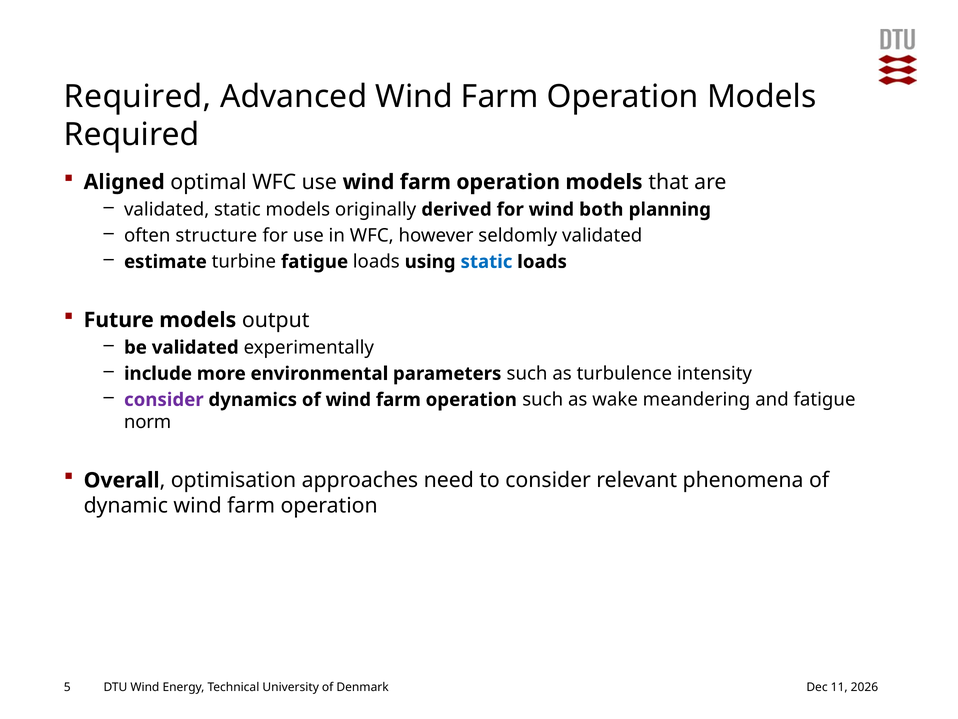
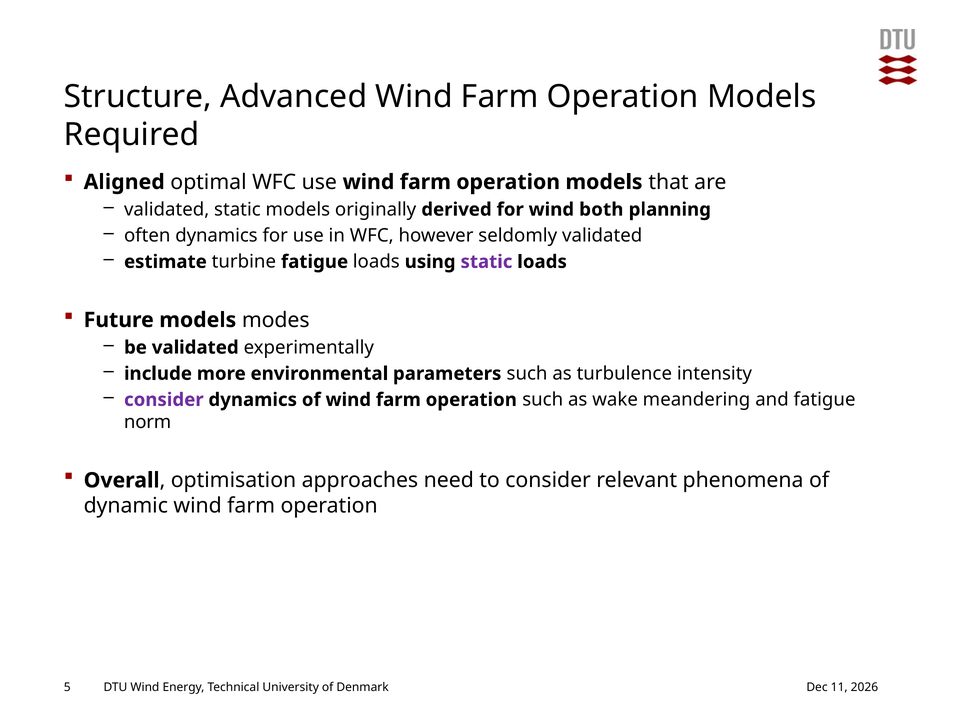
Required at (138, 96): Required -> Structure
often structure: structure -> dynamics
static at (486, 262) colour: blue -> purple
output: output -> modes
